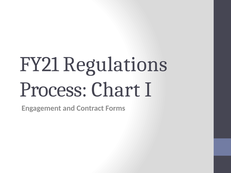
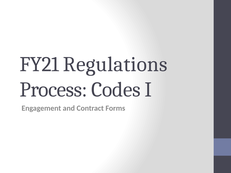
Chart: Chart -> Codes
